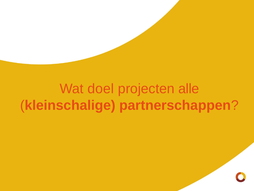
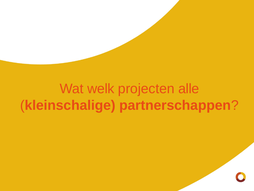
doel: doel -> welk
